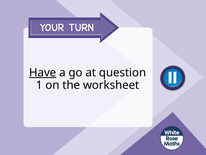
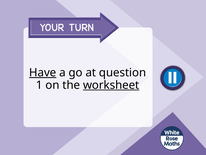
worksheet underline: none -> present
